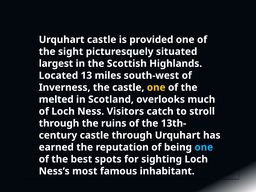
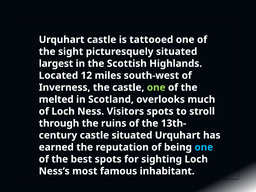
provided: provided -> tattooed
13: 13 -> 12
one at (156, 87) colour: yellow -> light green
Visitors catch: catch -> spots
castle through: through -> situated
